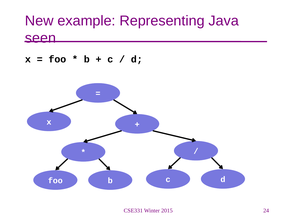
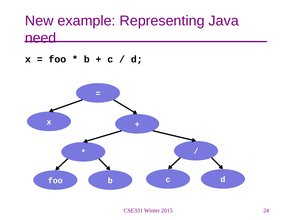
seen: seen -> need
